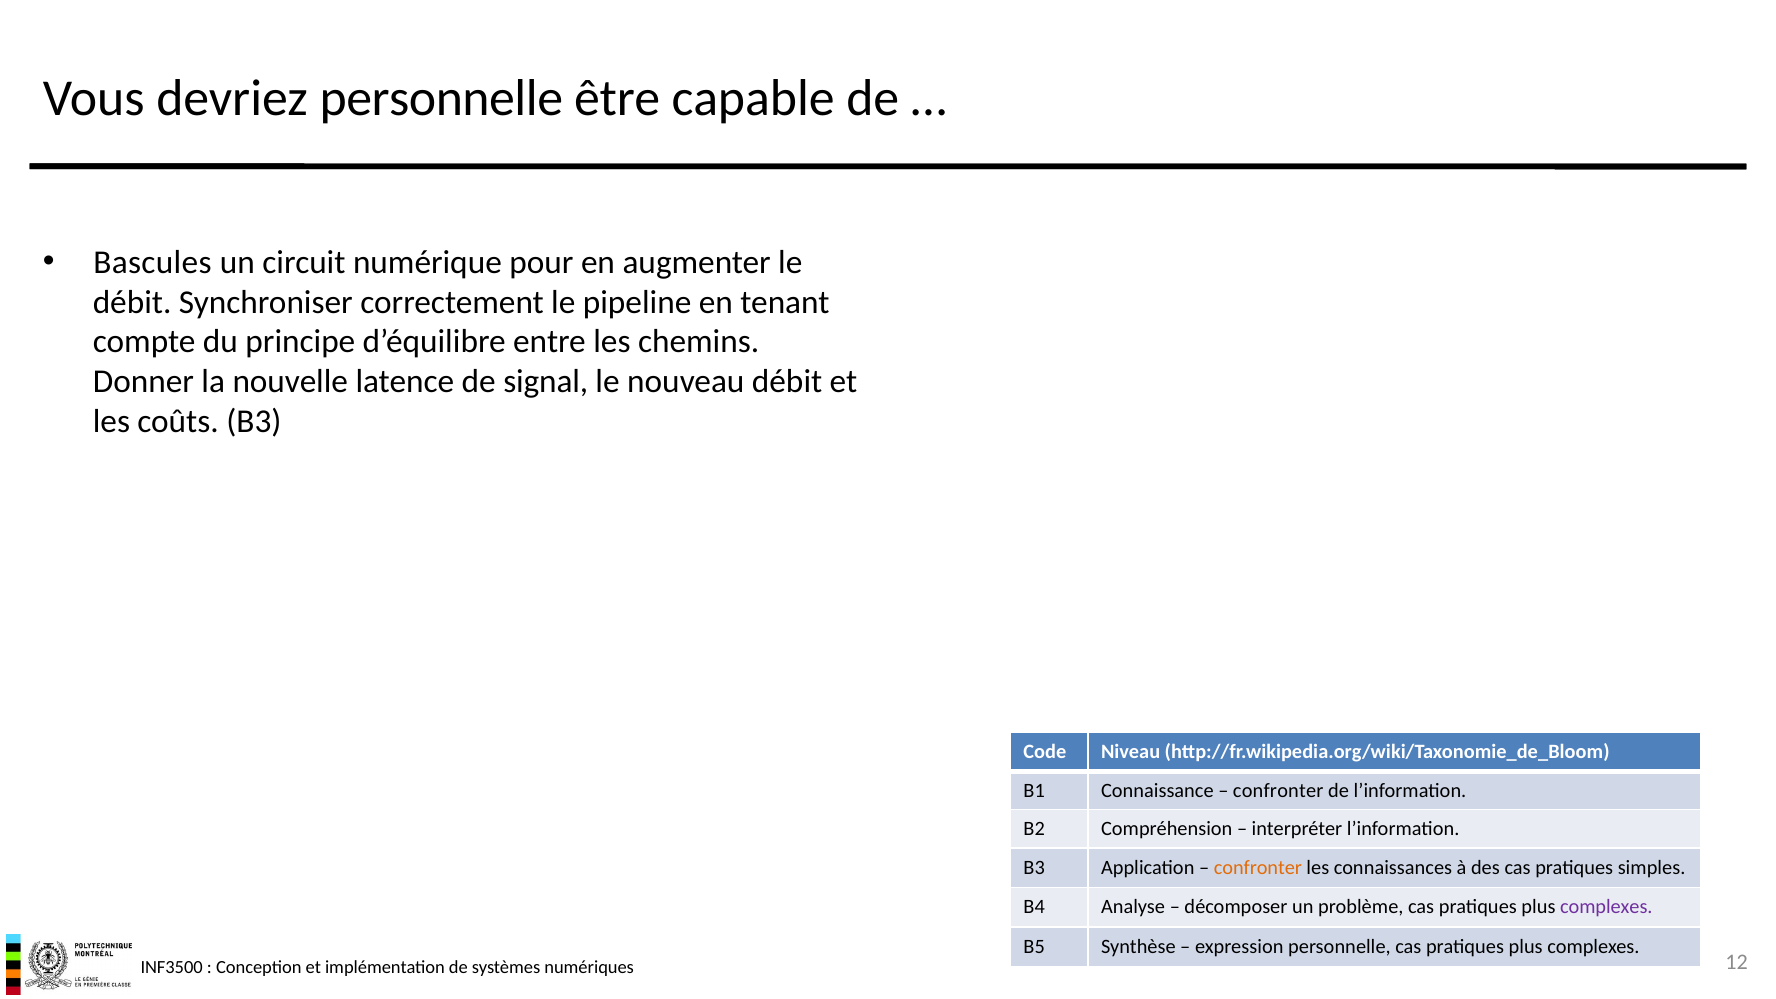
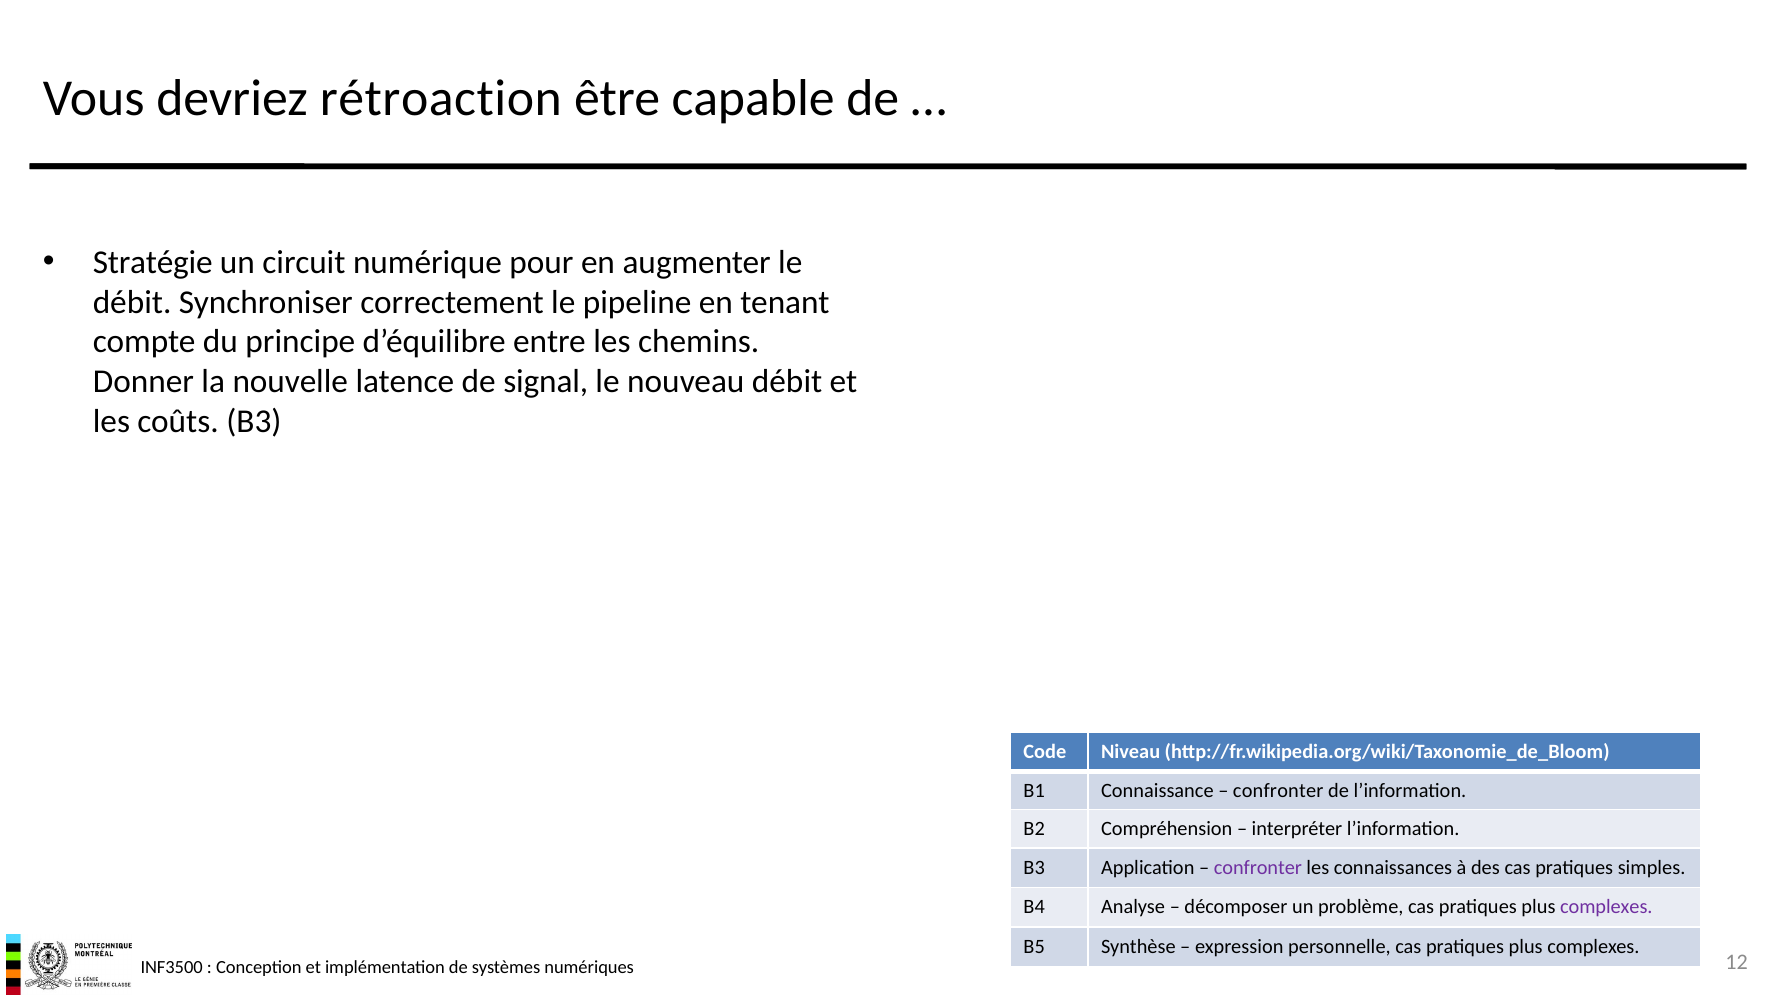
devriez personnelle: personnelle -> rétroaction
Bascules: Bascules -> Stratégie
confronter at (1258, 868) colour: orange -> purple
